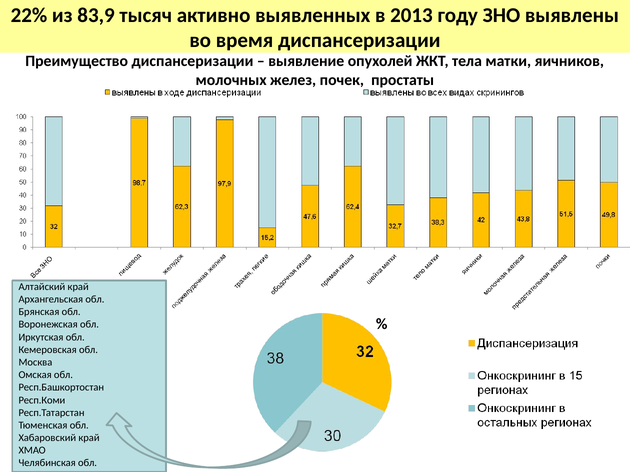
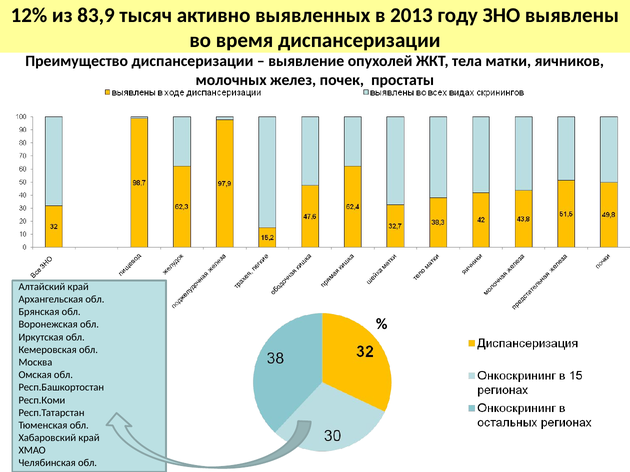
22%: 22% -> 12%
